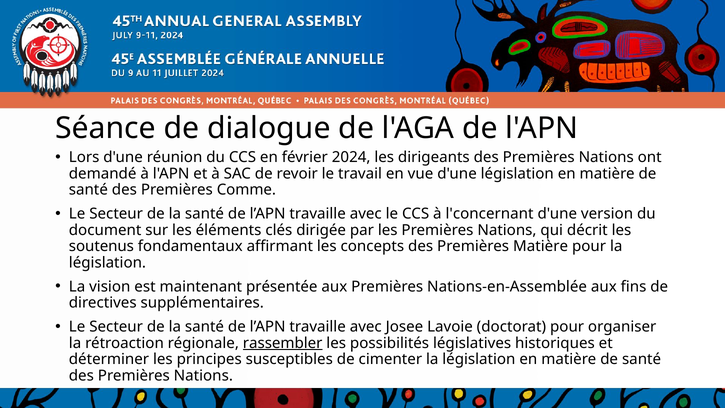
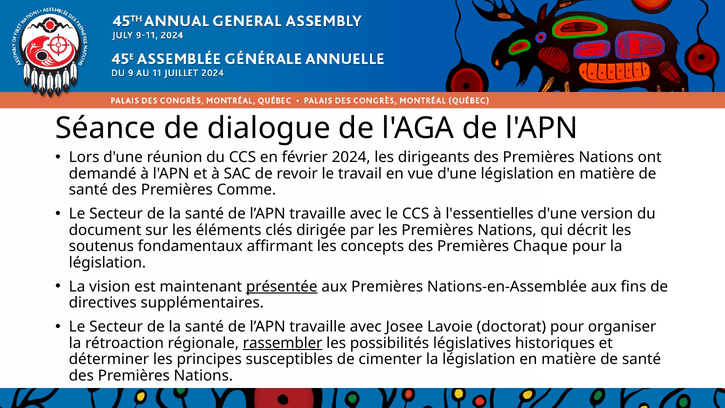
l'concernant: l'concernant -> l'essentielles
Premières Matière: Matière -> Chaque
présentée underline: none -> present
